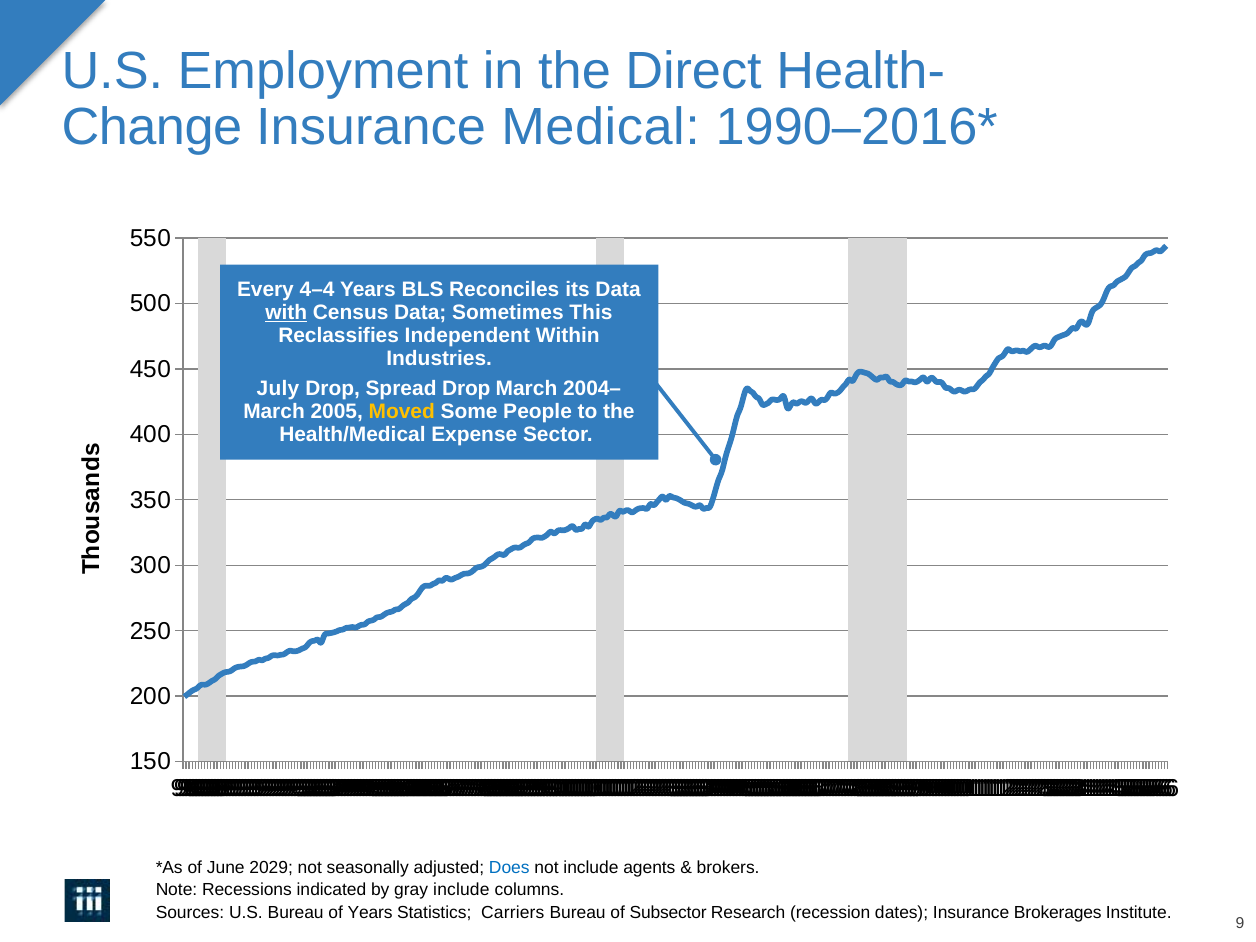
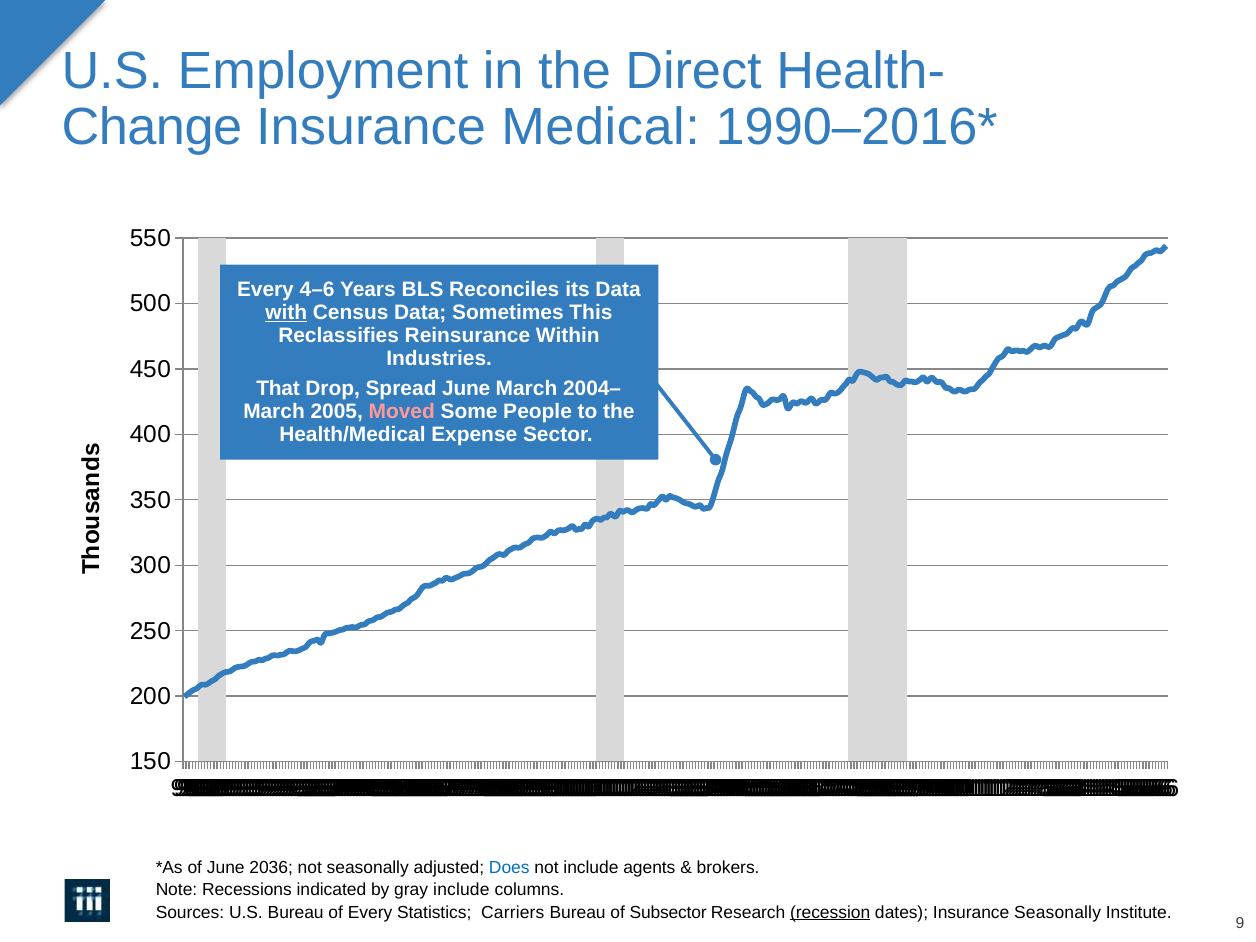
4–4: 4–4 -> 4–6
Independent: Independent -> Reinsurance
July: July -> That
Spread Drop: Drop -> June
Moved colour: yellow -> pink
2029: 2029 -> 2036
of Years: Years -> Every
recession underline: none -> present
Insurance Brokerages: Brokerages -> Seasonally
